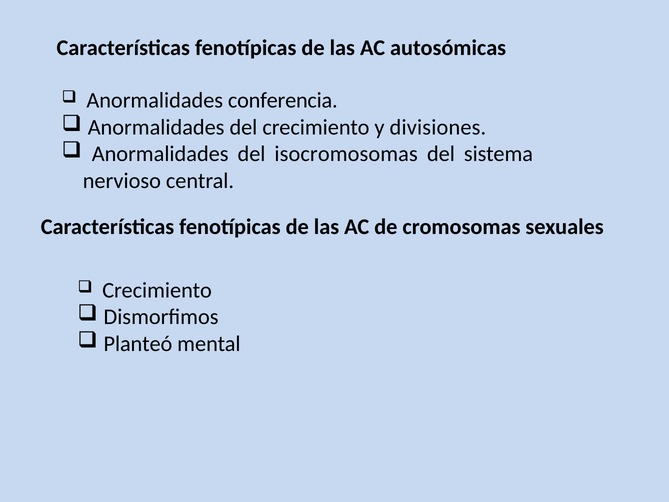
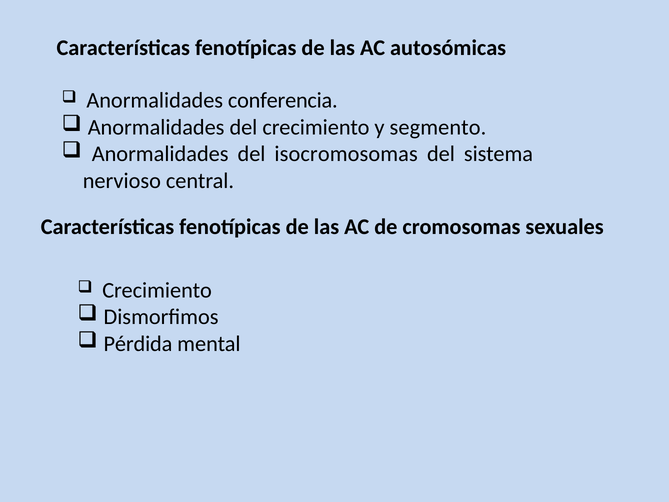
divisiones: divisiones -> segmento
Planteó: Planteó -> Pérdida
